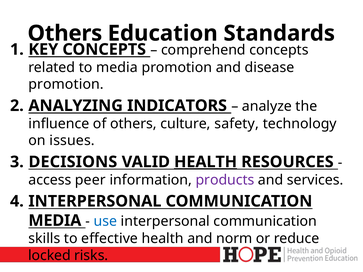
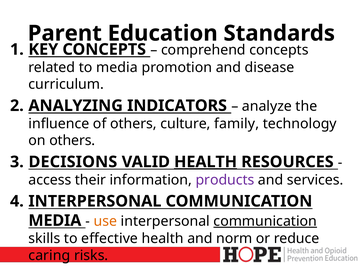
Others at (65, 33): Others -> Parent
promotion at (66, 84): promotion -> curriculum
safety: safety -> family
on issues: issues -> others
peer: peer -> their
use colour: blue -> orange
communication at (265, 221) underline: none -> present
locked: locked -> caring
